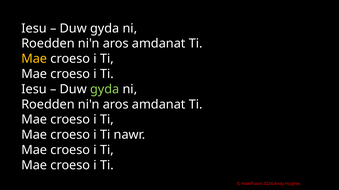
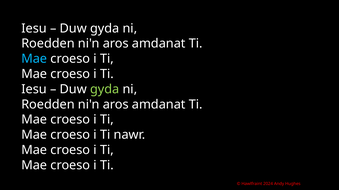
Mae at (34, 59) colour: yellow -> light blue
